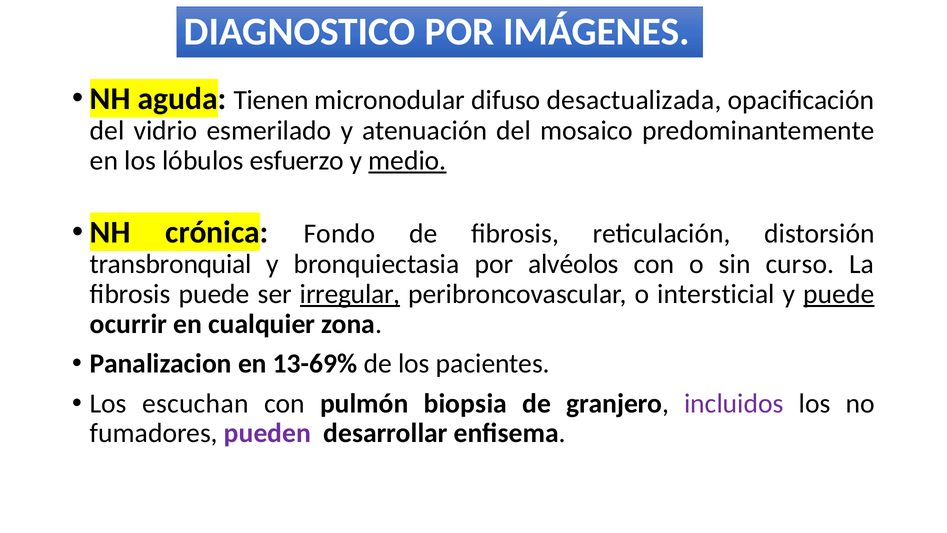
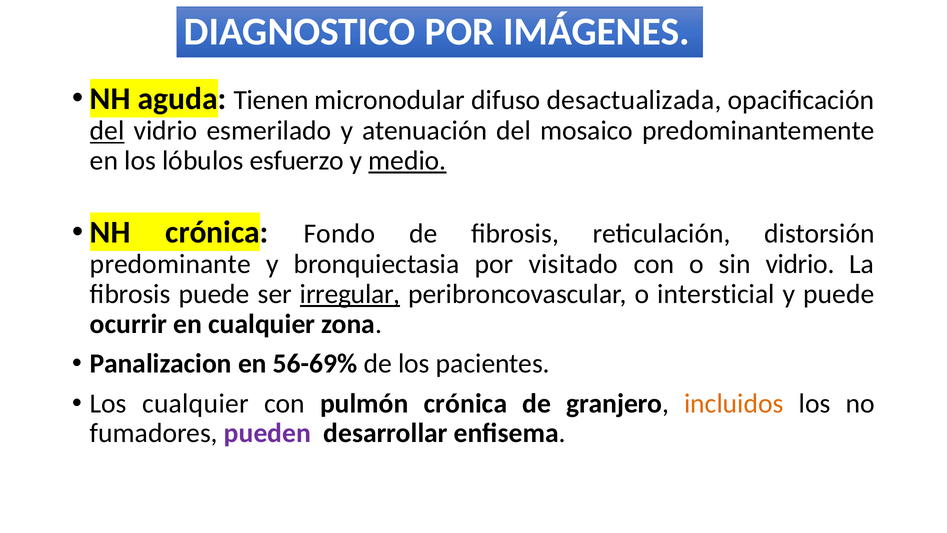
del at (107, 131) underline: none -> present
transbronquial: transbronquial -> predominante
alvéolos: alvéolos -> visitado
sin curso: curso -> vidrio
puede at (839, 294) underline: present -> none
13-69%: 13-69% -> 56-69%
Los escuchan: escuchan -> cualquier
pulmón biopsia: biopsia -> crónica
incluidos colour: purple -> orange
